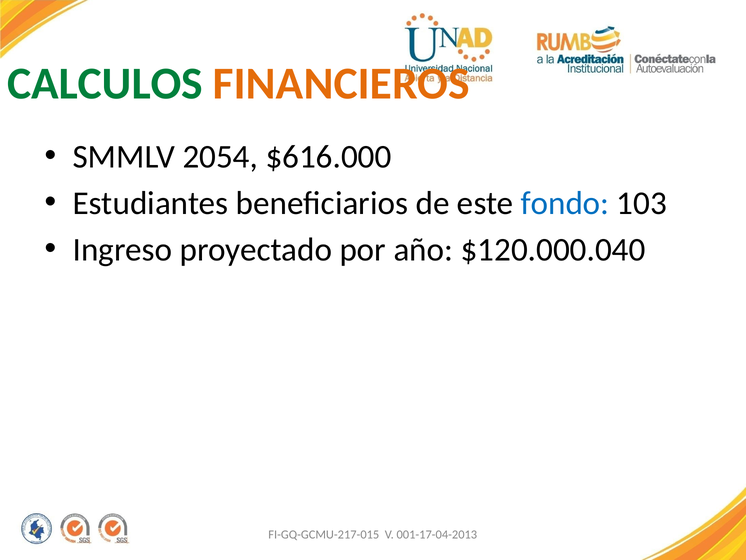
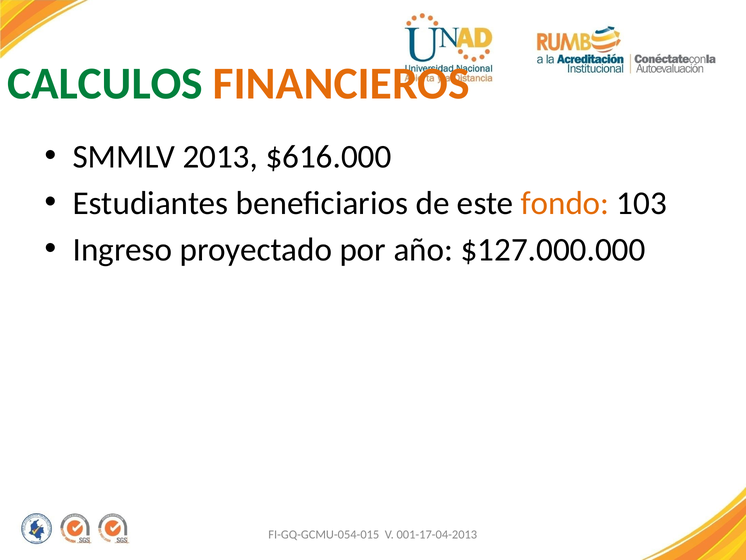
2054: 2054 -> 2013
fondo colour: blue -> orange
$120.000.040: $120.000.040 -> $127.000.000
FI-GQ-GCMU-217-015: FI-GQ-GCMU-217-015 -> FI-GQ-GCMU-054-015
